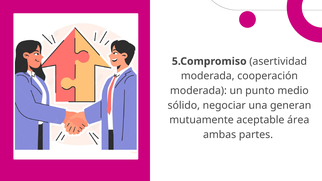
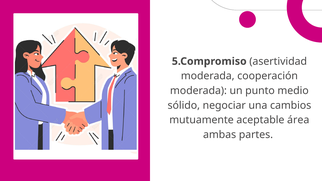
generan: generan -> cambios
